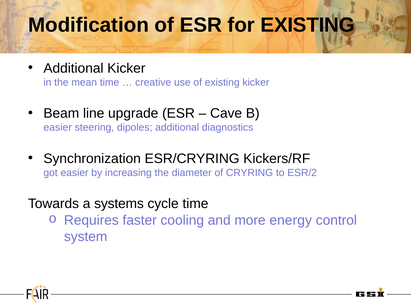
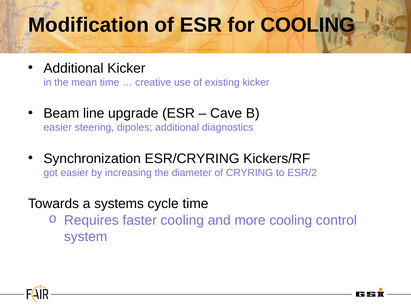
for EXISTING: EXISTING -> COOLING
more energy: energy -> cooling
